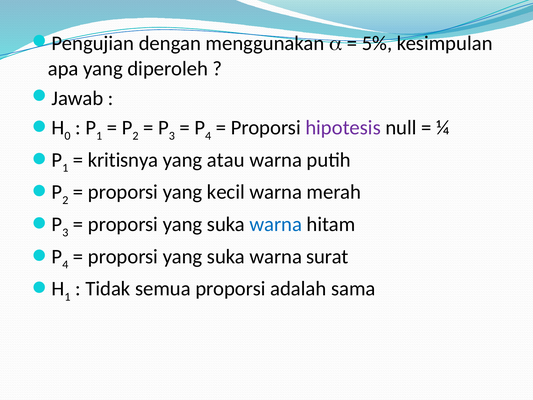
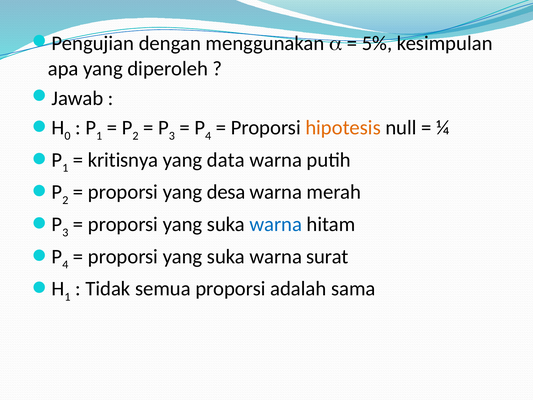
hipotesis colour: purple -> orange
atau: atau -> data
kecil: kecil -> desa
